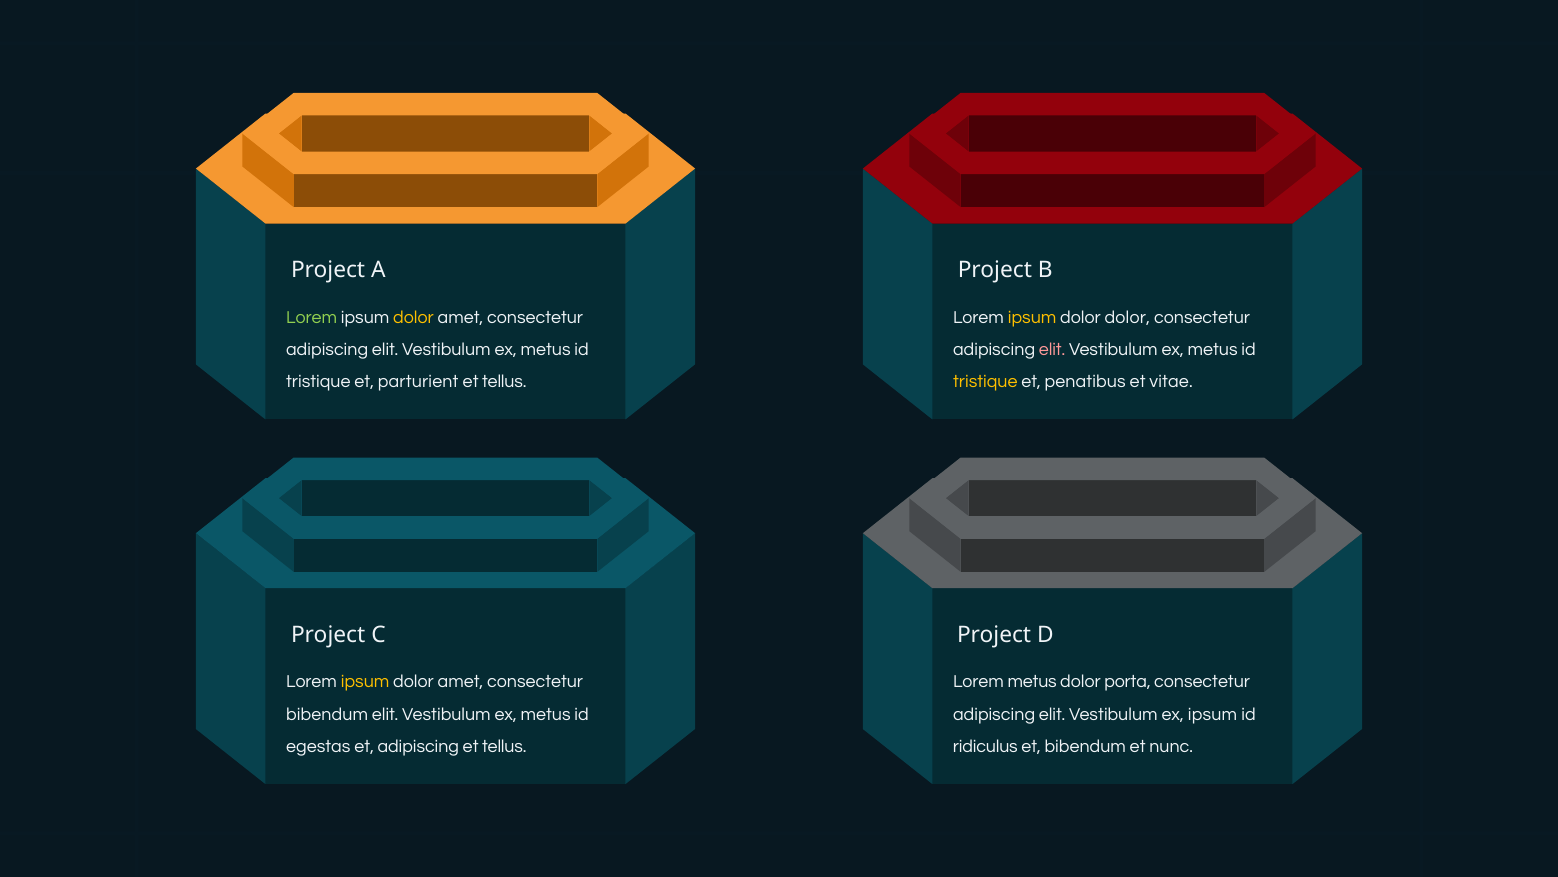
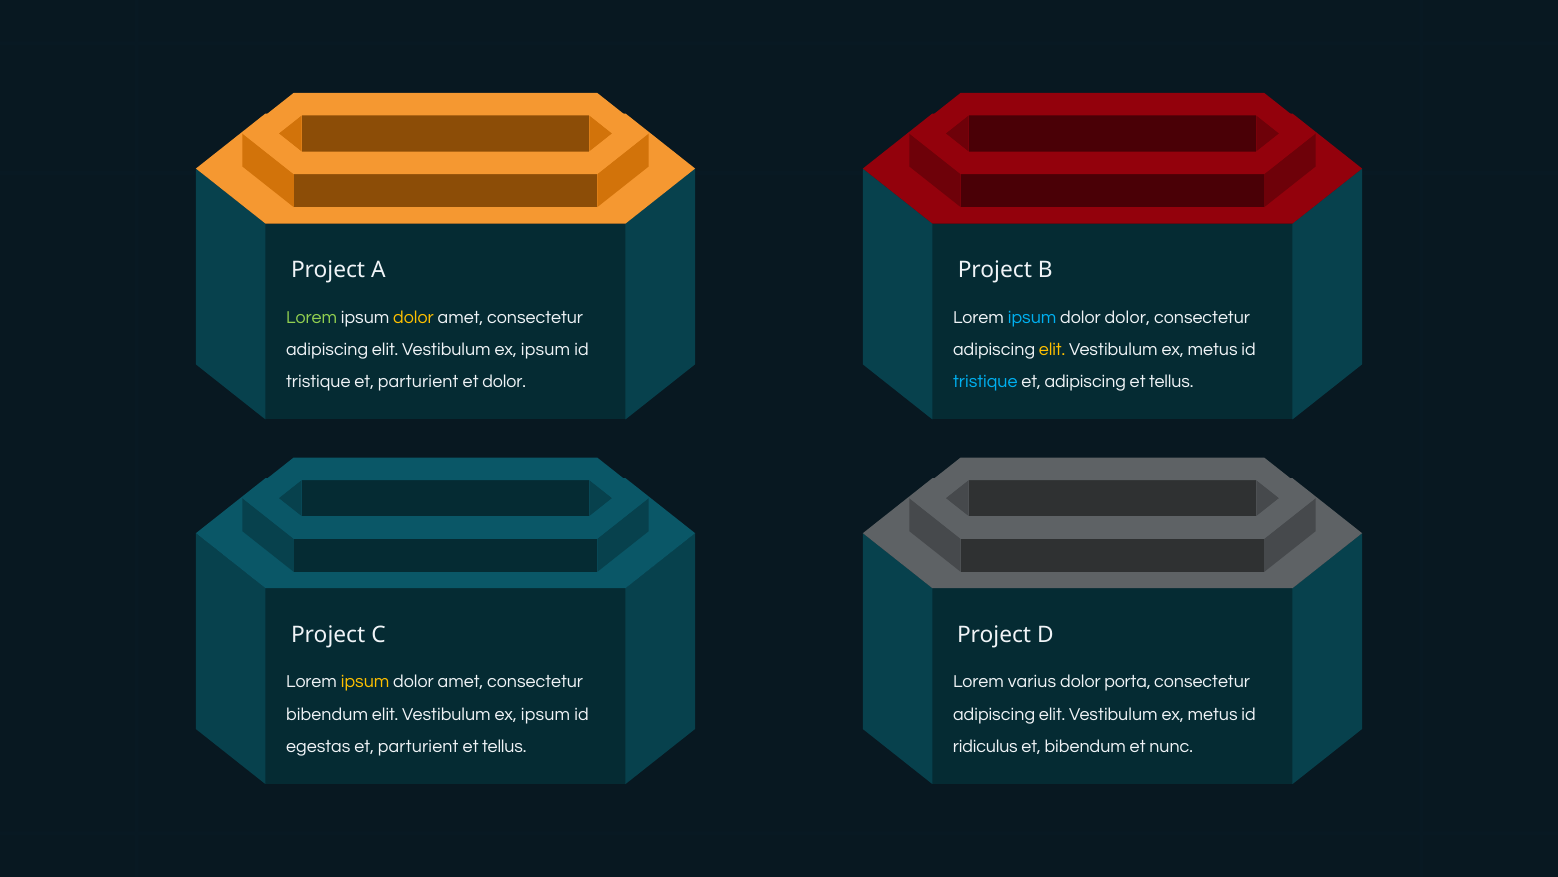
ipsum at (1032, 317) colour: yellow -> light blue
metus at (546, 349): metus -> ipsum
elit at (1052, 349) colour: pink -> yellow
tellus at (504, 381): tellus -> dolor
tristique at (985, 381) colour: yellow -> light blue
et penatibus: penatibus -> adipiscing
vitae at (1171, 381): vitae -> tellus
Lorem metus: metus -> varius
metus at (546, 714): metus -> ipsum
ipsum at (1213, 714): ipsum -> metus
adipiscing at (418, 746): adipiscing -> parturient
